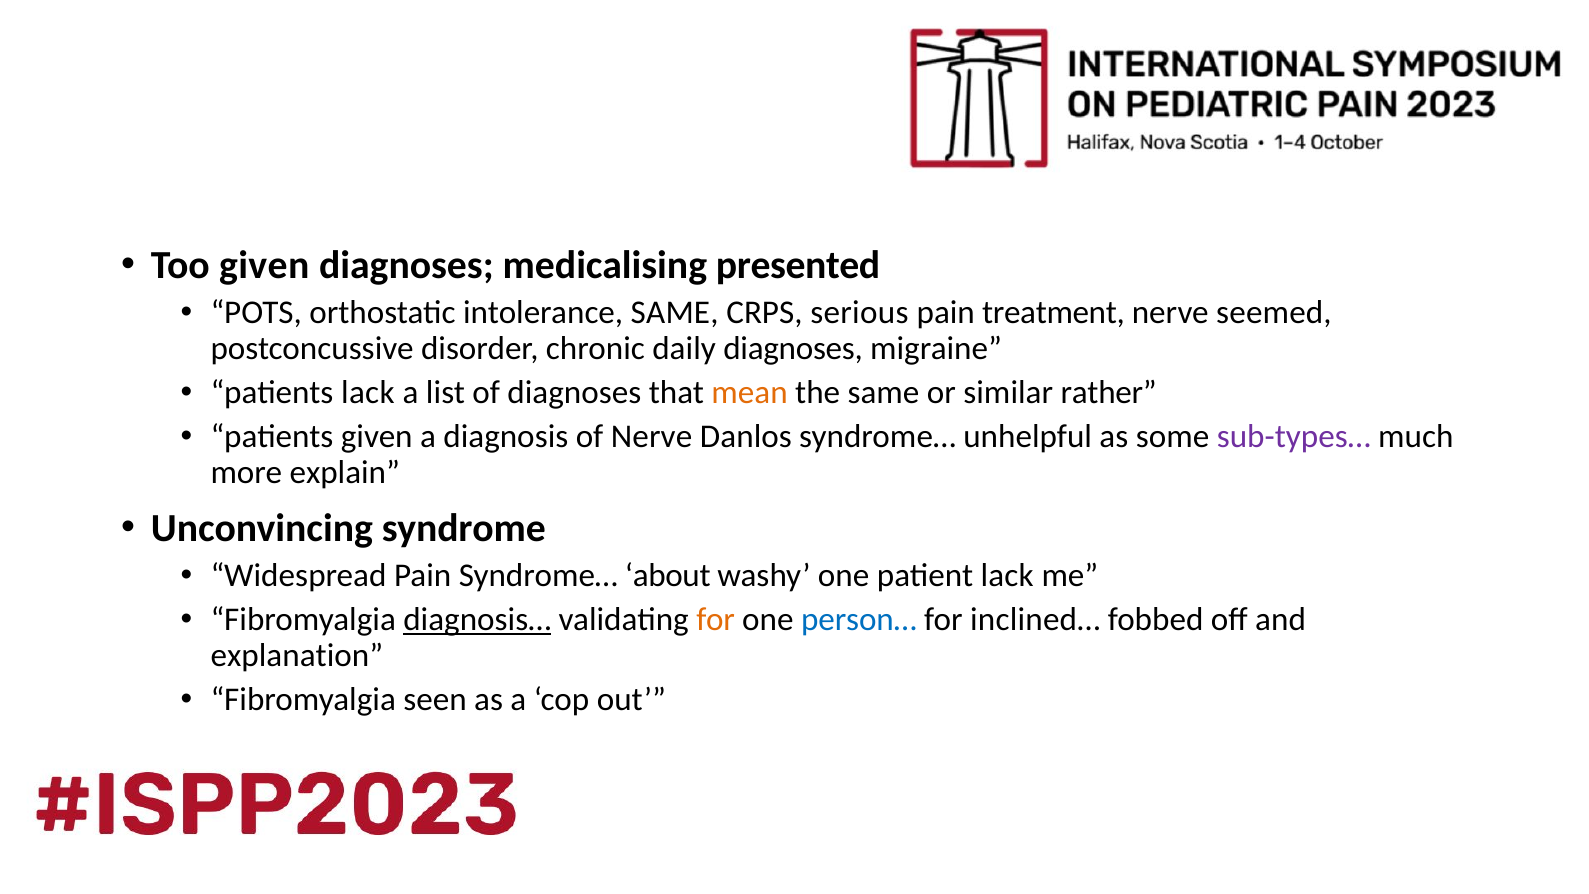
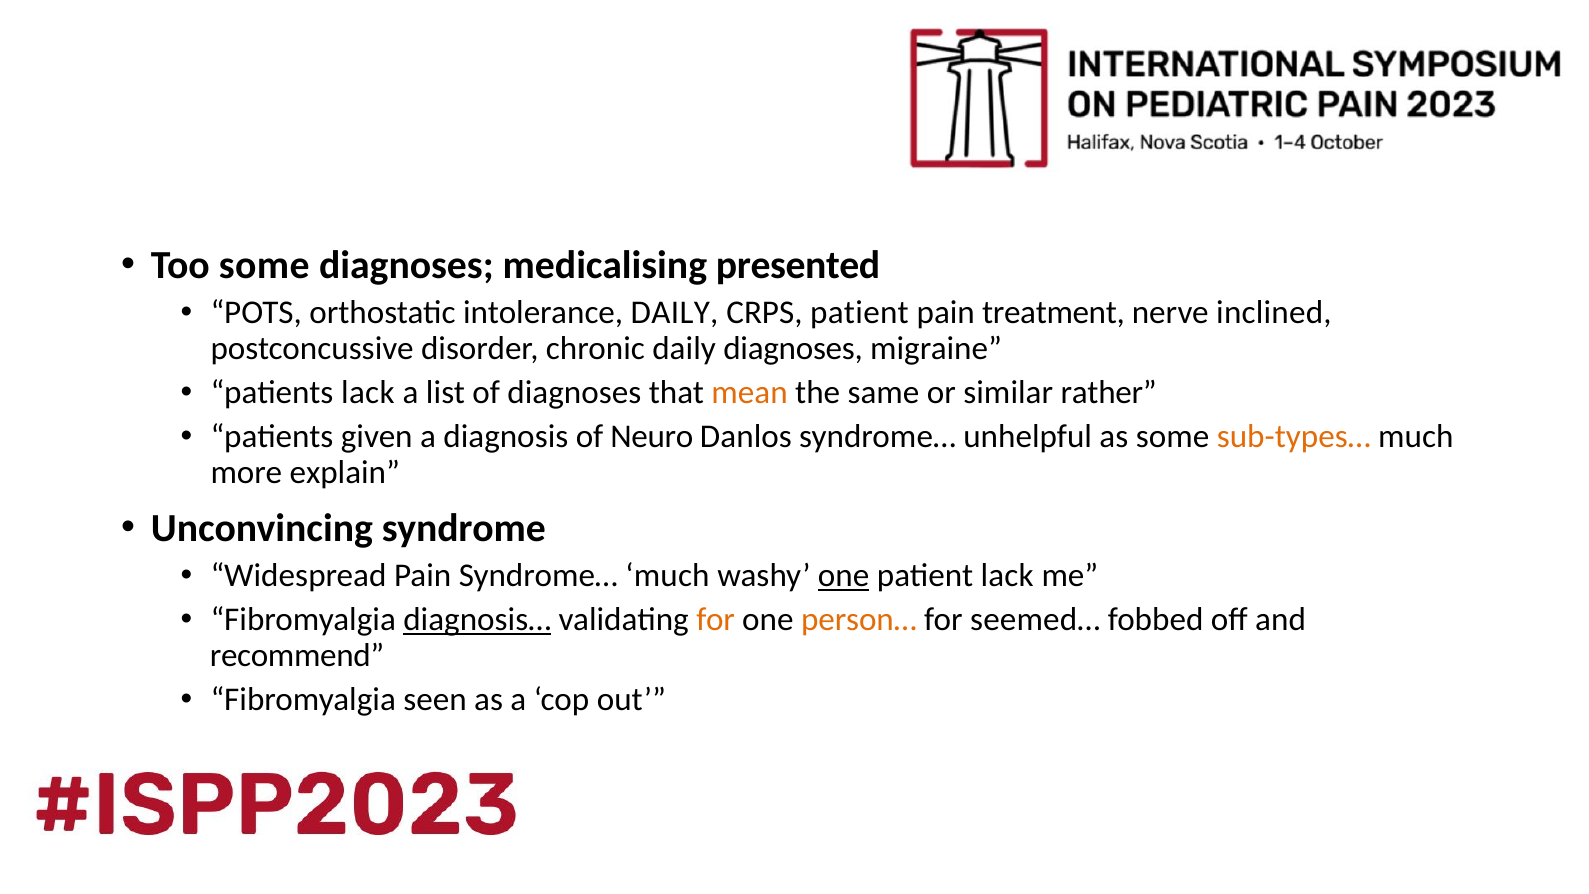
Too given: given -> some
intolerance SAME: SAME -> DAILY
CRPS serious: serious -> patient
seemed: seemed -> inclined
of Nerve: Nerve -> Neuro
sub-types… colour: purple -> orange
Syndrome… about: about -> much
one at (844, 576) underline: none -> present
person… colour: blue -> orange
inclined…: inclined… -> seemed…
explanation: explanation -> recommend
